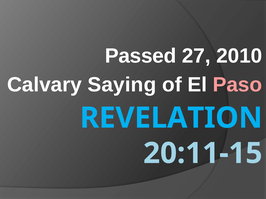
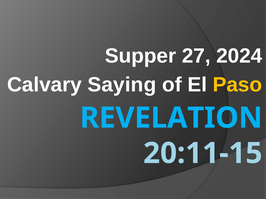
Passed: Passed -> Supper
2010: 2010 -> 2024
Paso colour: pink -> yellow
